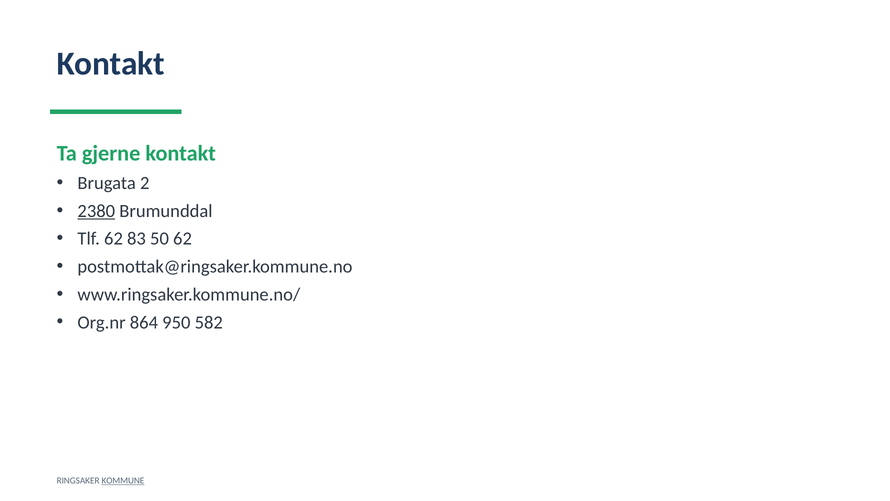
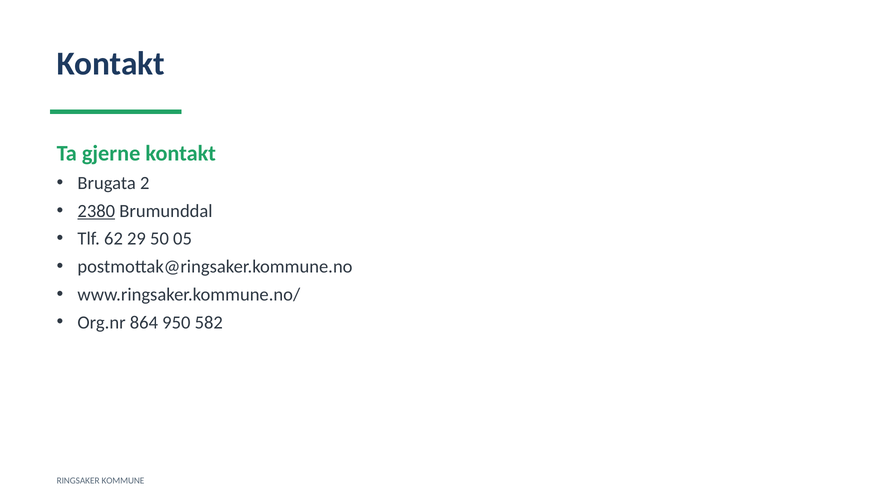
83: 83 -> 29
50 62: 62 -> 05
KOMMUNE underline: present -> none
